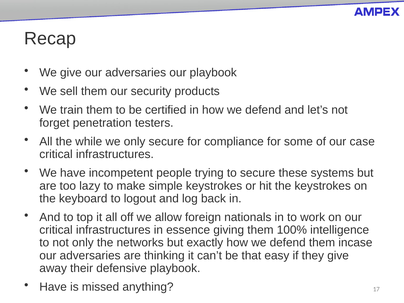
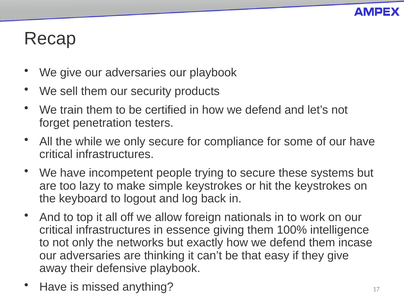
our case: case -> have
